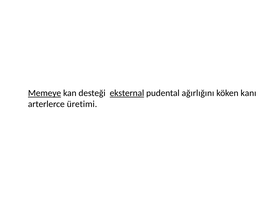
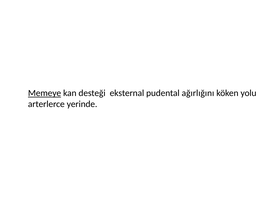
eksternal underline: present -> none
kanı: kanı -> yolu
üretimi: üretimi -> yerinde
